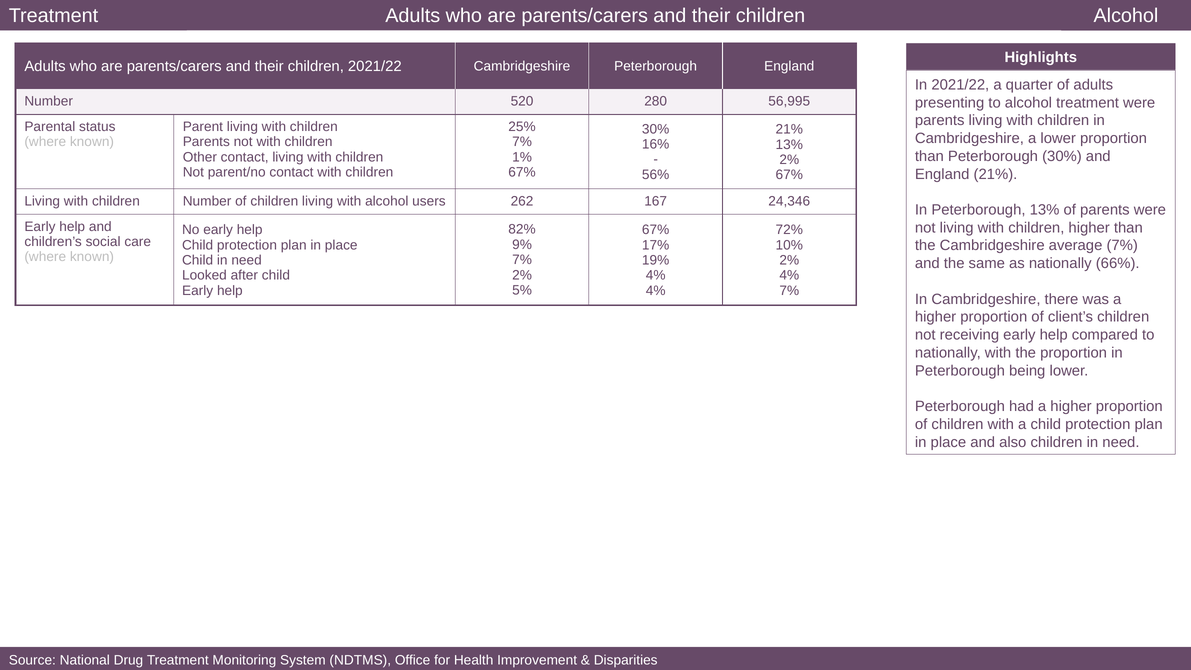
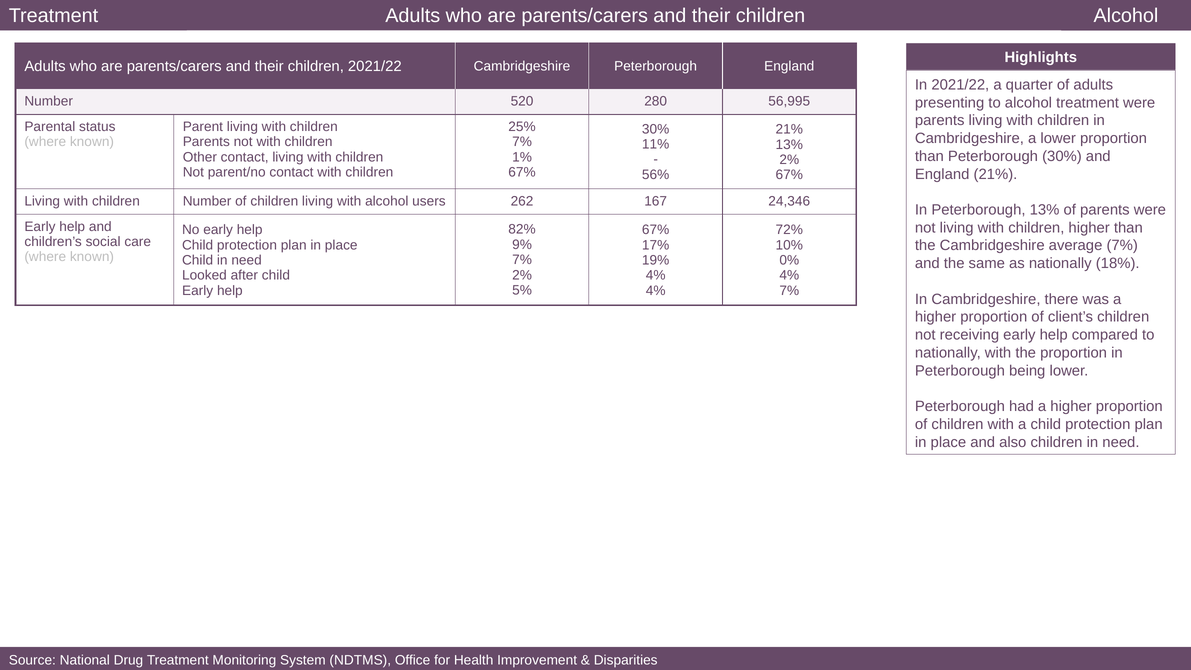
16%: 16% -> 11%
2% at (789, 260): 2% -> 0%
66%: 66% -> 18%
